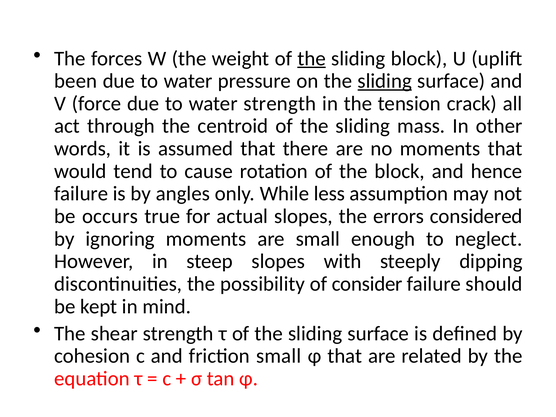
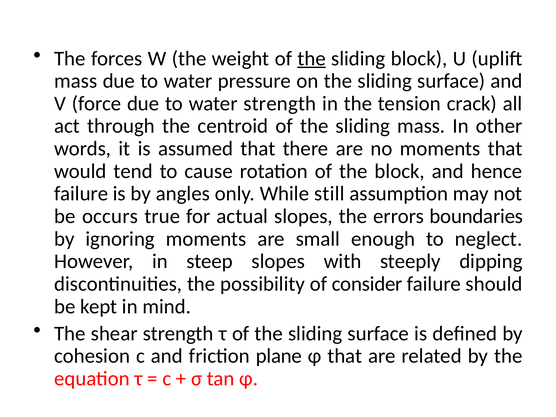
been at (76, 81): been -> mass
sliding at (385, 81) underline: present -> none
less: less -> still
considered: considered -> boundaries
friction small: small -> plane
